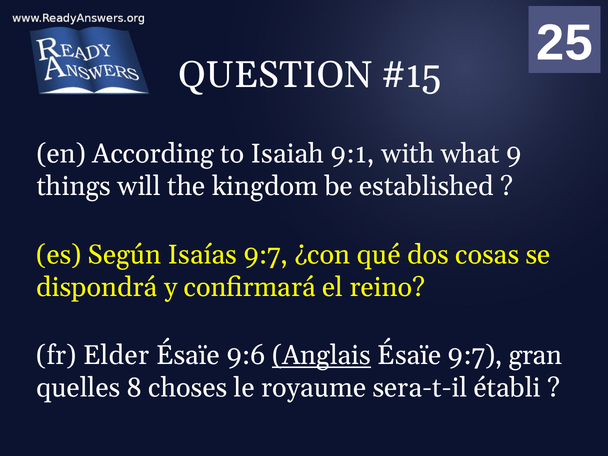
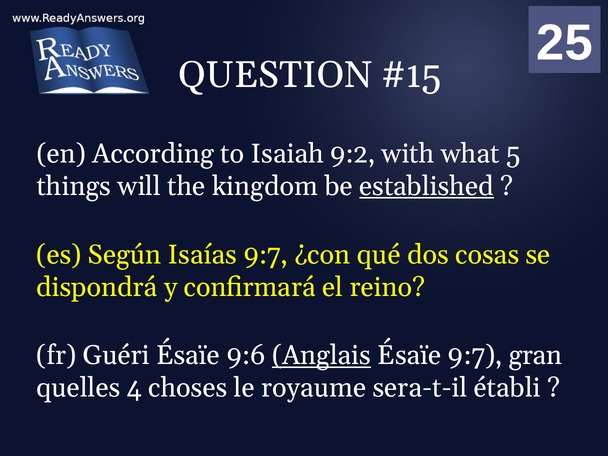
9:1: 9:1 -> 9:2
9: 9 -> 5
established underline: none -> present
Elder: Elder -> Guéri
8: 8 -> 4
